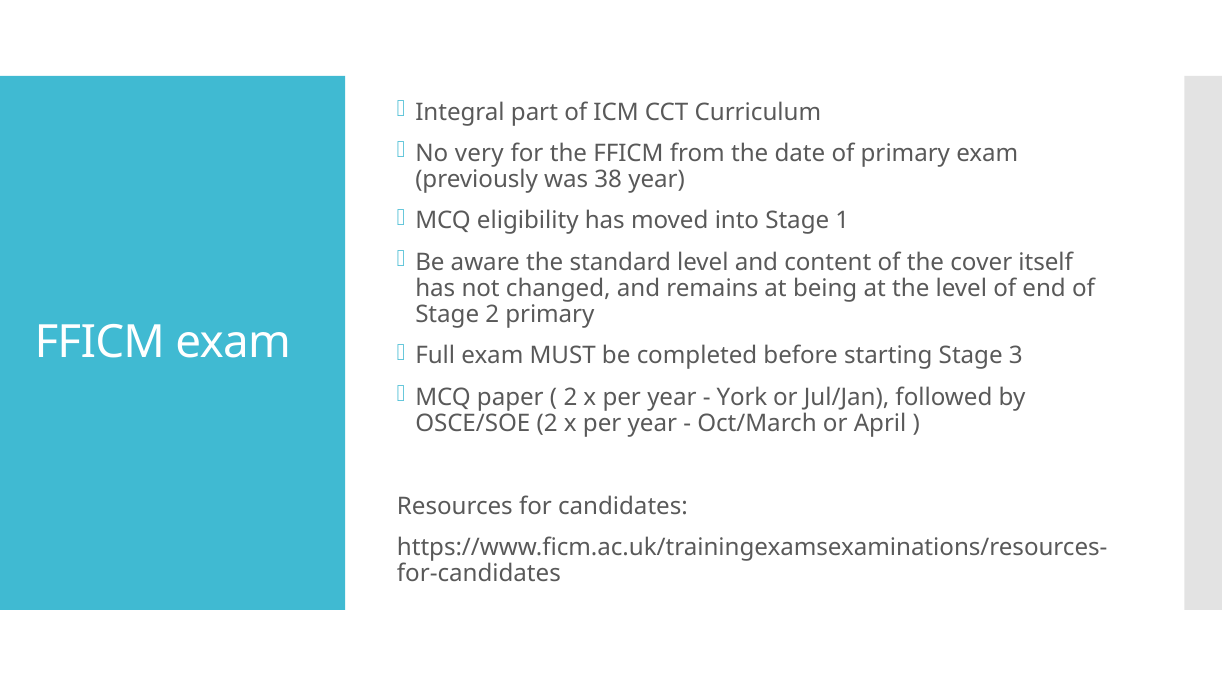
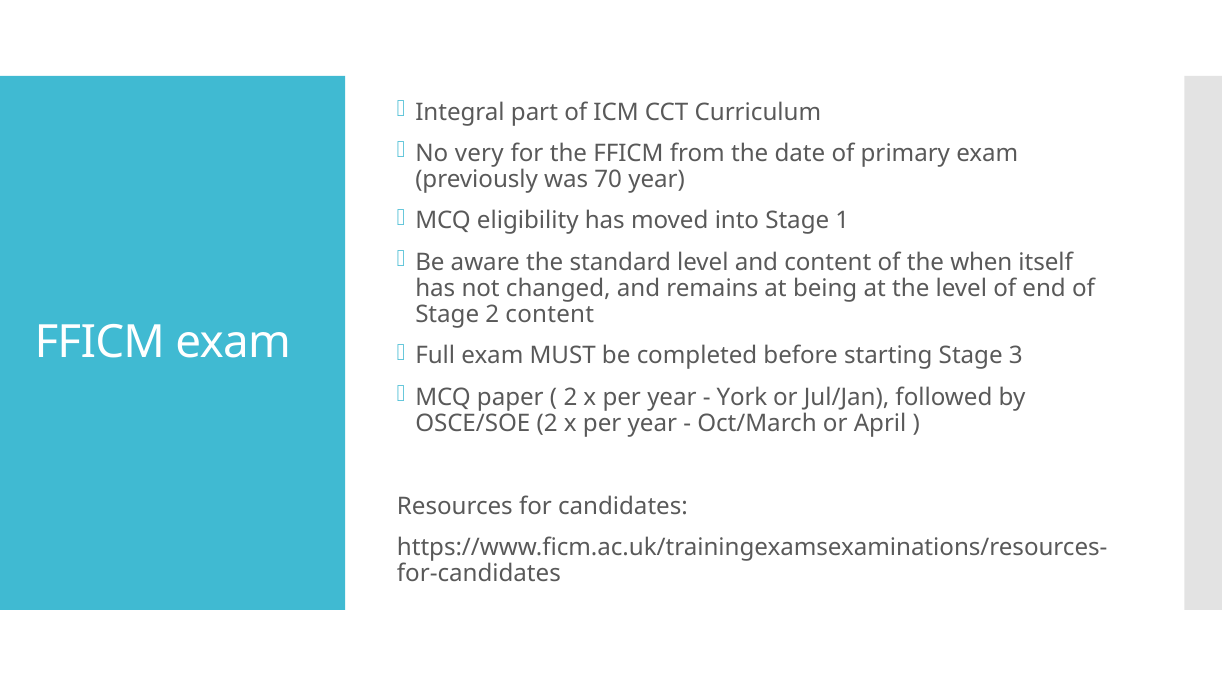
38: 38 -> 70
cover: cover -> when
2 primary: primary -> content
